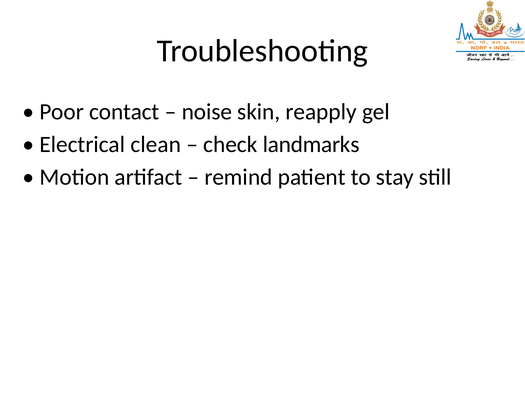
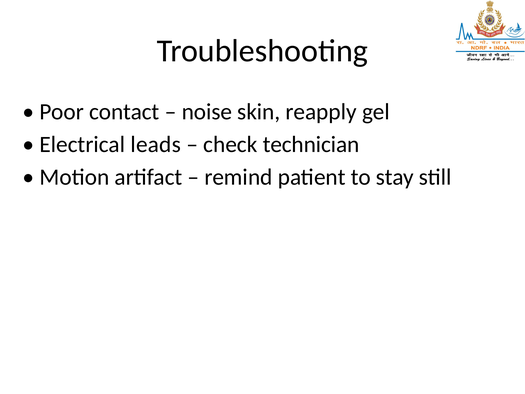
clean: clean -> leads
landmarks: landmarks -> technician
